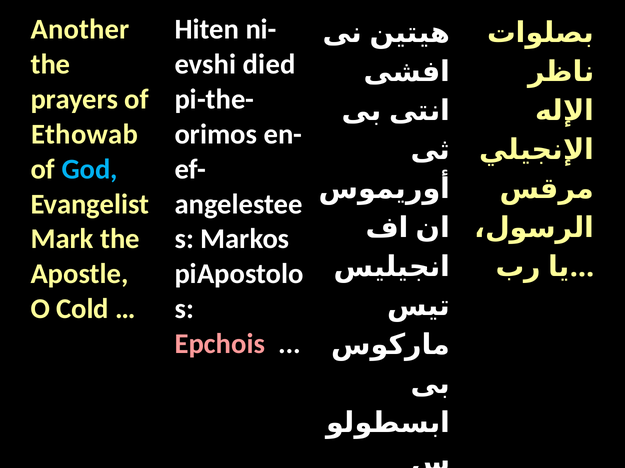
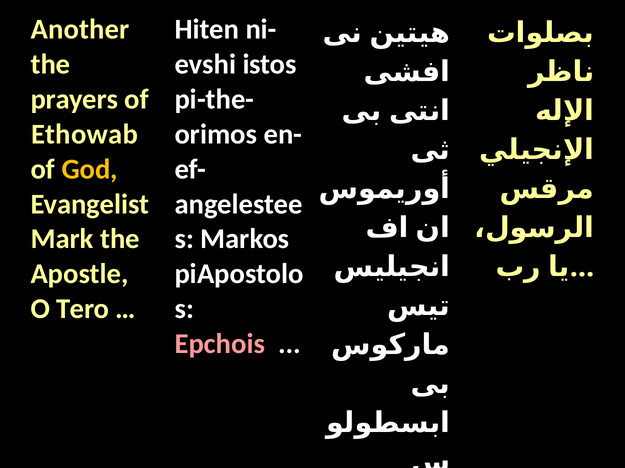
died: died -> istos
God colour: light blue -> yellow
Cold: Cold -> Tero
